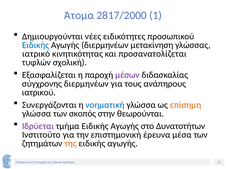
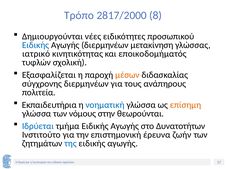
Άτομα: Άτομα -> Τρόπο
1: 1 -> 8
προσανατολίζεται: προσανατολίζεται -> εποικοδομήματός
μέσων colour: purple -> orange
ιατρικού: ιατρικού -> πολιτεία
Συνεργάζονται: Συνεργάζονται -> Εκπαιδευτήρια
σκοπός: σκοπός -> νόμους
Ιδρύεται colour: purple -> blue
μέσα: μέσα -> ζωήν
της colour: orange -> blue
